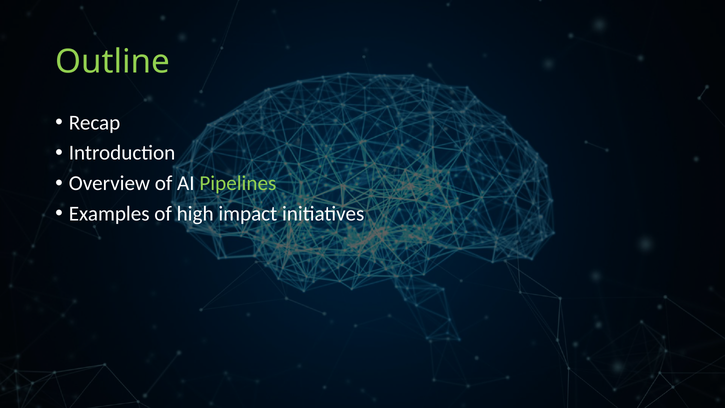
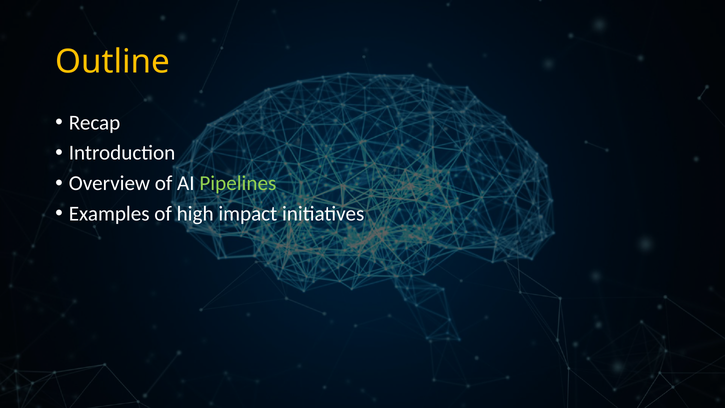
Outline colour: light green -> yellow
